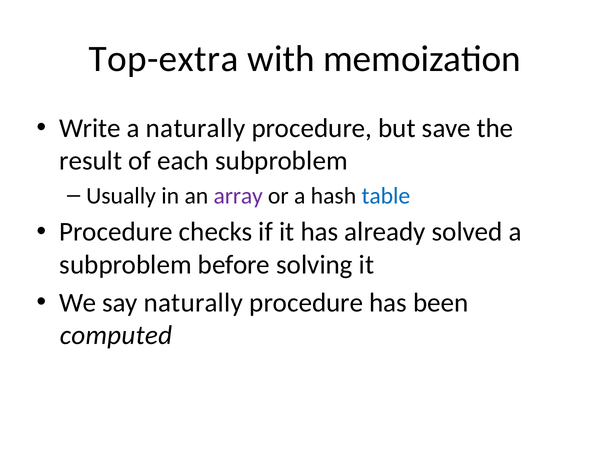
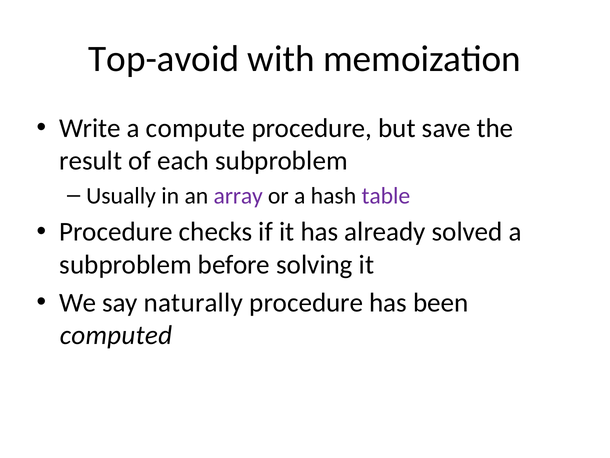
Top-extra: Top-extra -> Top-avoid
a naturally: naturally -> compute
table colour: blue -> purple
